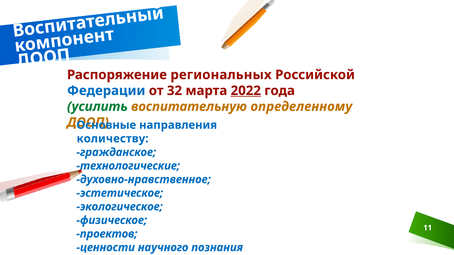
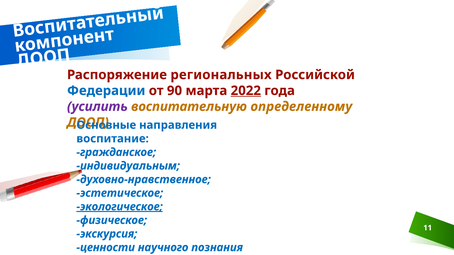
32: 32 -> 90
усилить colour: green -> purple
количеству: количеству -> воспитание
технологические: технологические -> индивидуальным
экологическое underline: none -> present
проектов: проектов -> экскурсия
